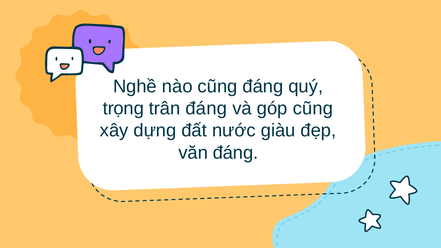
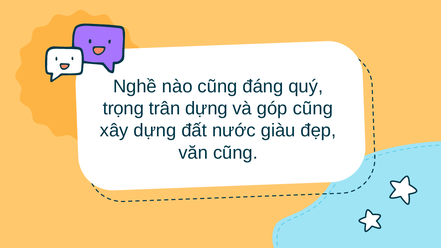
trân đáng: đáng -> dựng
văn đáng: đáng -> cũng
